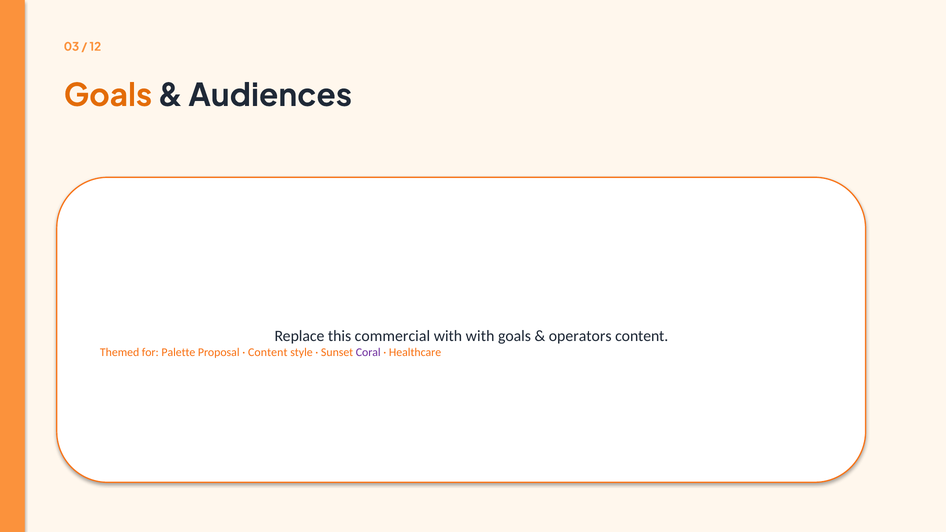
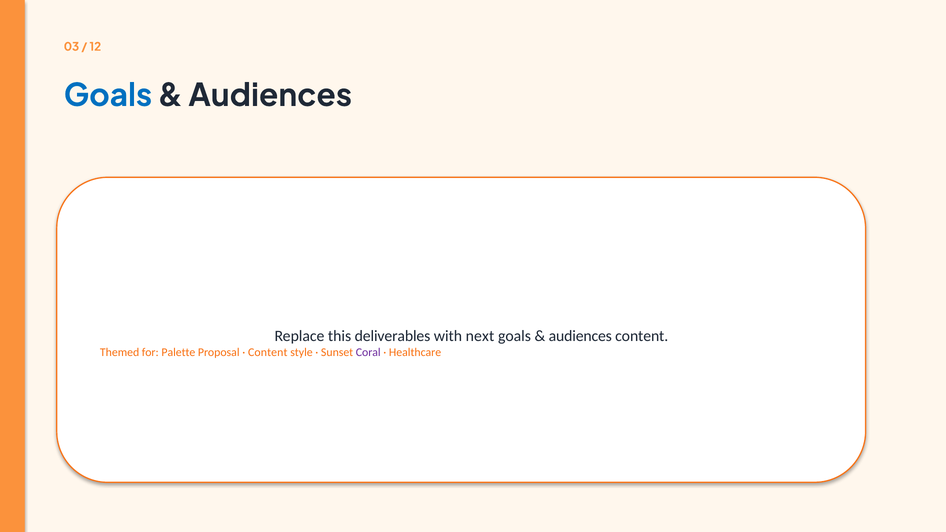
Goals at (108, 96) colour: orange -> blue
commercial: commercial -> deliverables
with with: with -> next
operators at (580, 336): operators -> audiences
